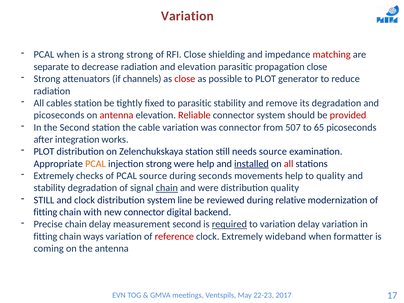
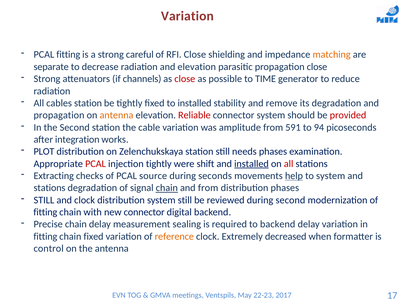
PCAL when: when -> fitting
strong strong: strong -> careful
matching colour: red -> orange
to PLOT: PLOT -> TIME
to parasitic: parasitic -> installed
picoseconds at (59, 115): picoseconds -> propagation
antenna at (117, 115) colour: red -> orange
was connector: connector -> amplitude
507: 507 -> 591
65: 65 -> 94
needs source: source -> phases
PCAL at (96, 164) colour: orange -> red
injection strong: strong -> tightly
were help: help -> shift
Extremely at (54, 176): Extremely -> Extracting
help at (294, 176) underline: none -> present
to quality: quality -> system
stability at (50, 188): stability -> stations
and were: were -> from
distribution quality: quality -> phases
system line: line -> still
during relative: relative -> second
measurement second: second -> sealing
required underline: present -> none
to variation: variation -> backend
chain ways: ways -> fixed
reference colour: red -> orange
wideband: wideband -> decreased
coming: coming -> control
